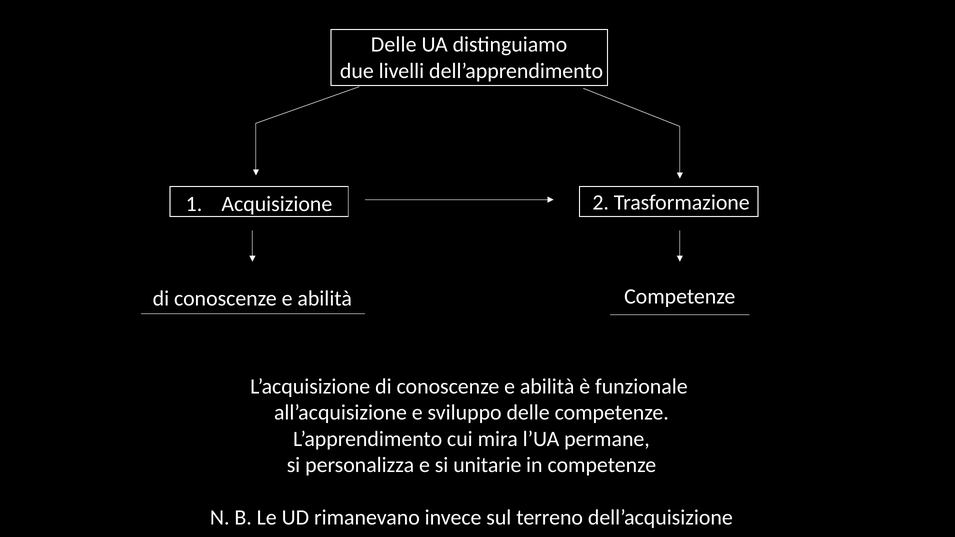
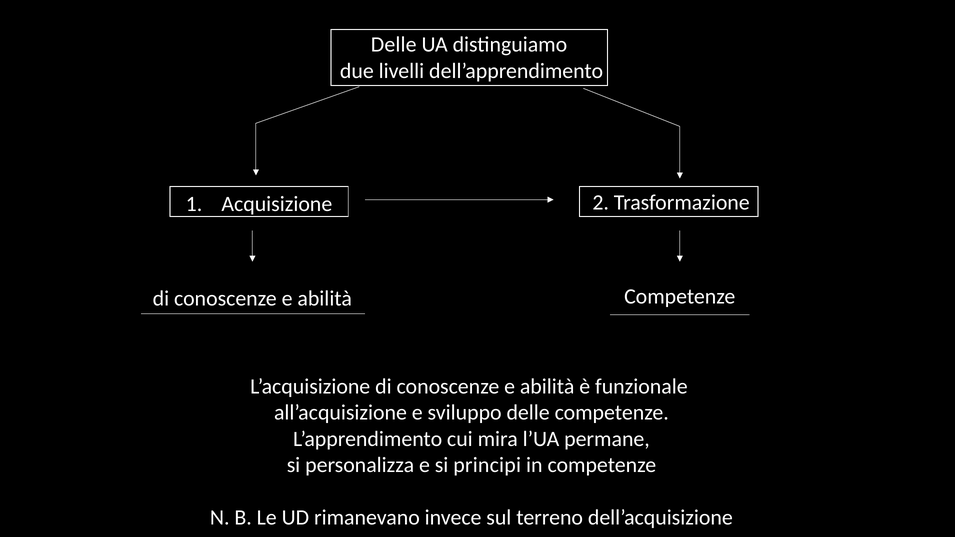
unitarie: unitarie -> principi
